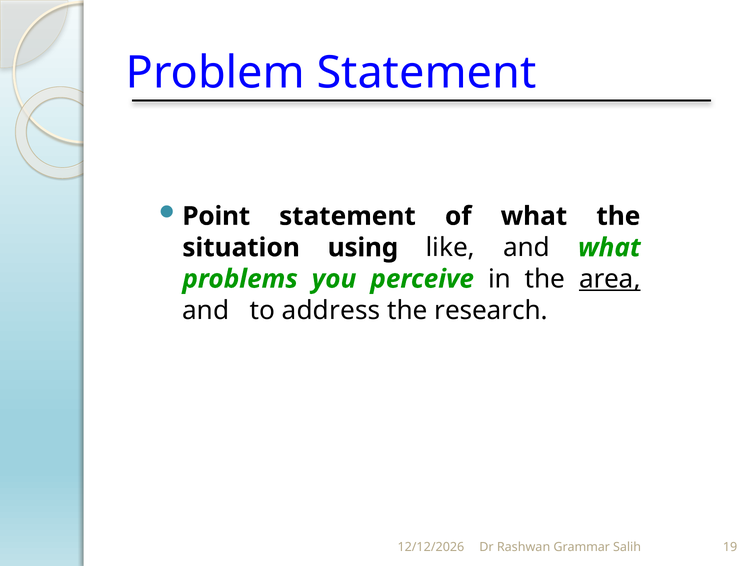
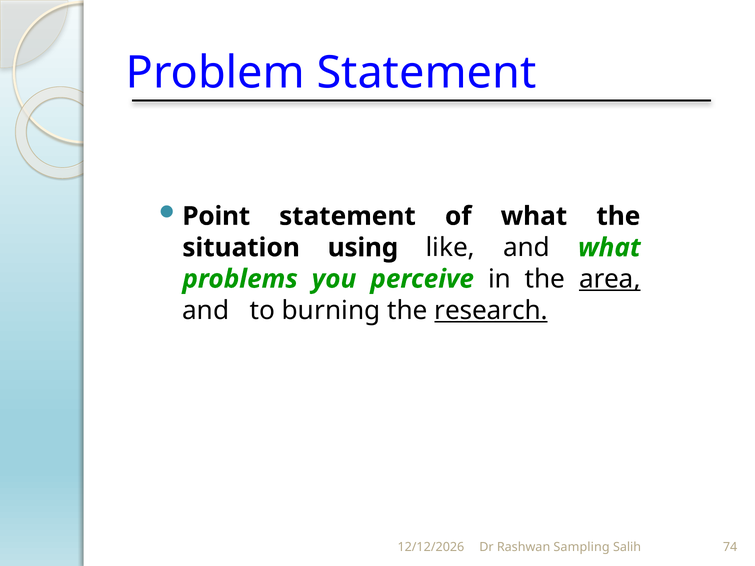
address: address -> burning
research underline: none -> present
Grammar: Grammar -> Sampling
19: 19 -> 74
